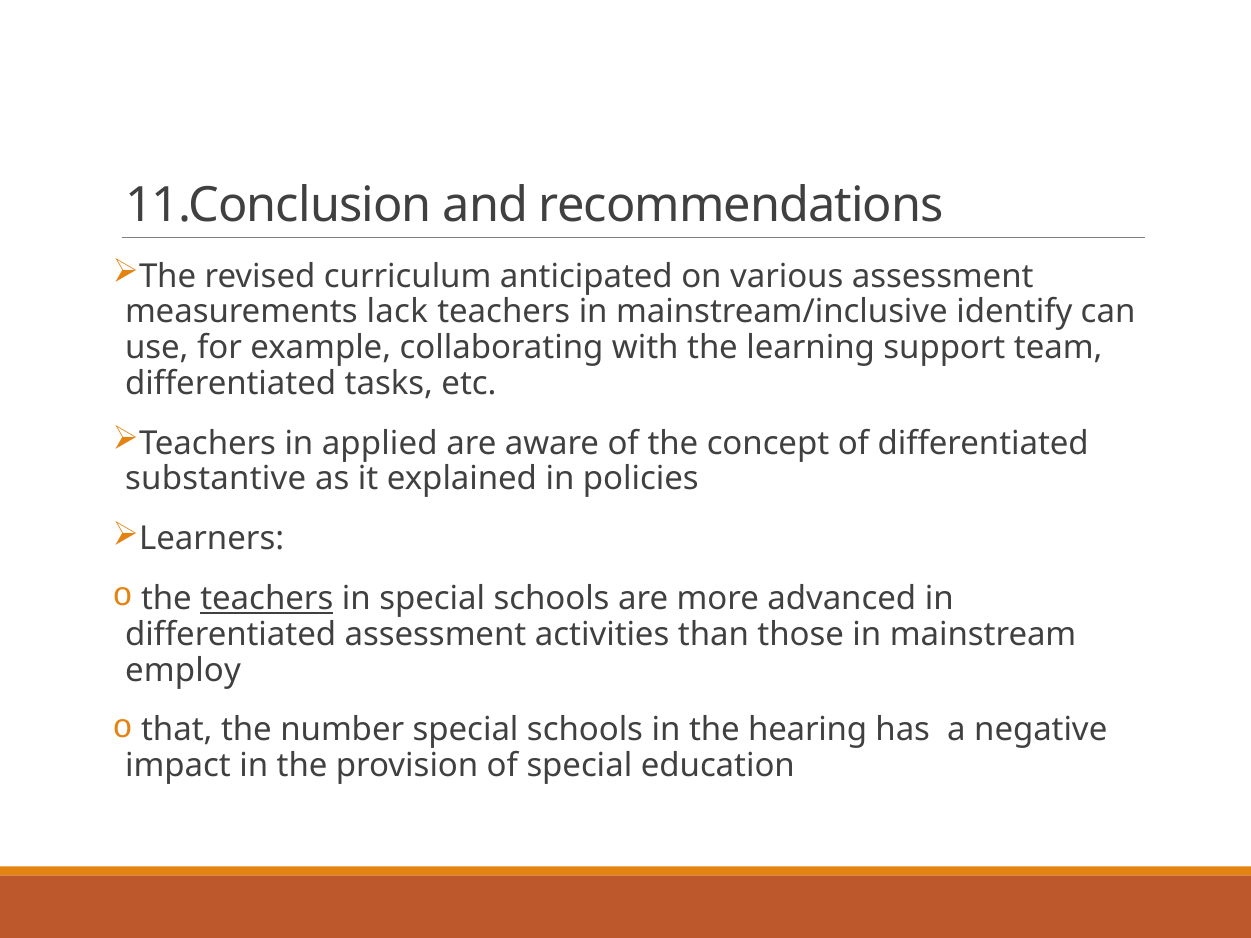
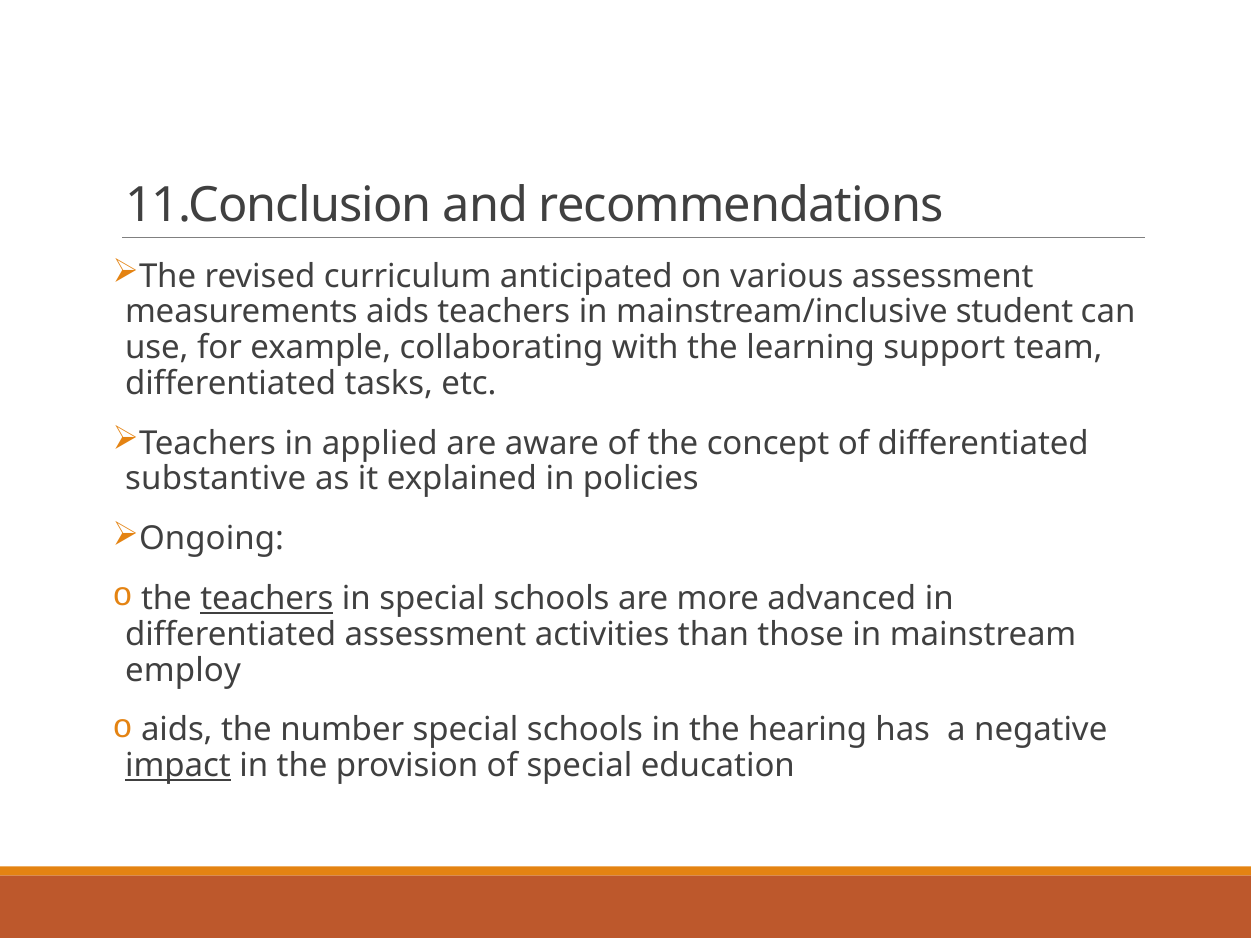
measurements lack: lack -> aids
identify: identify -> student
Learners: Learners -> Ongoing
that at (177, 730): that -> aids
impact underline: none -> present
